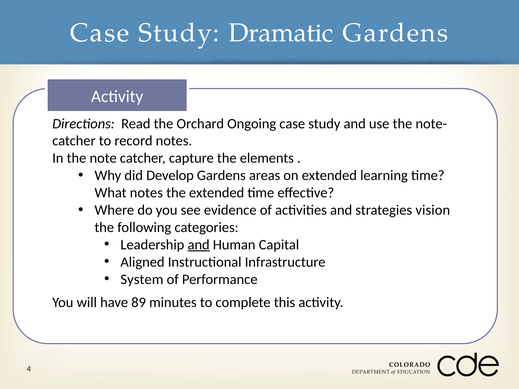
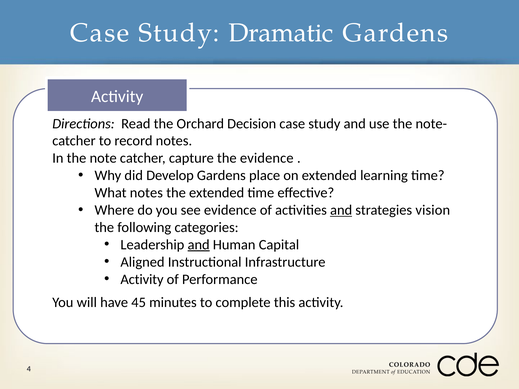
Ongoing: Ongoing -> Decision
the elements: elements -> evidence
areas: areas -> place
and at (341, 210) underline: none -> present
System at (142, 279): System -> Activity
89: 89 -> 45
